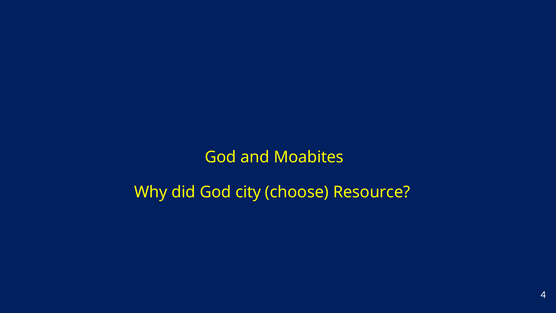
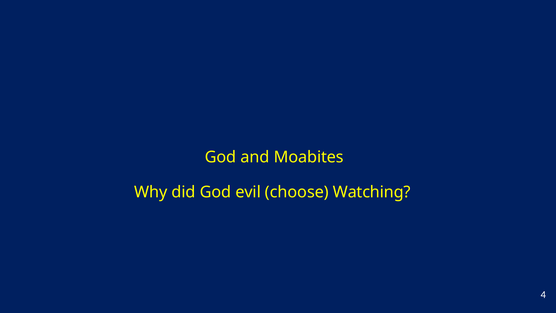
city: city -> evil
Resource: Resource -> Watching
